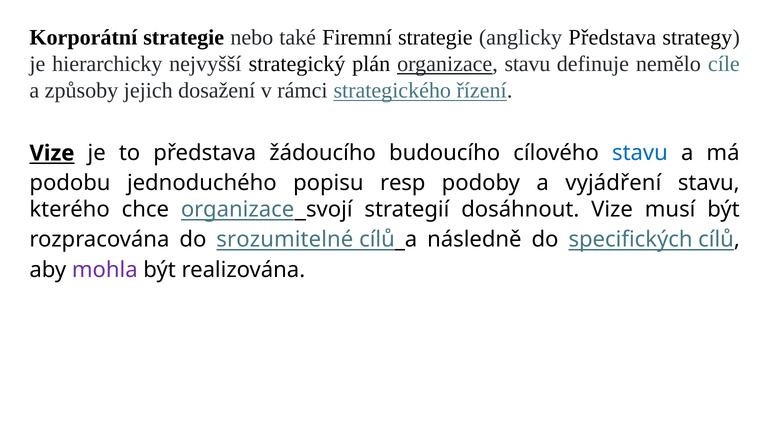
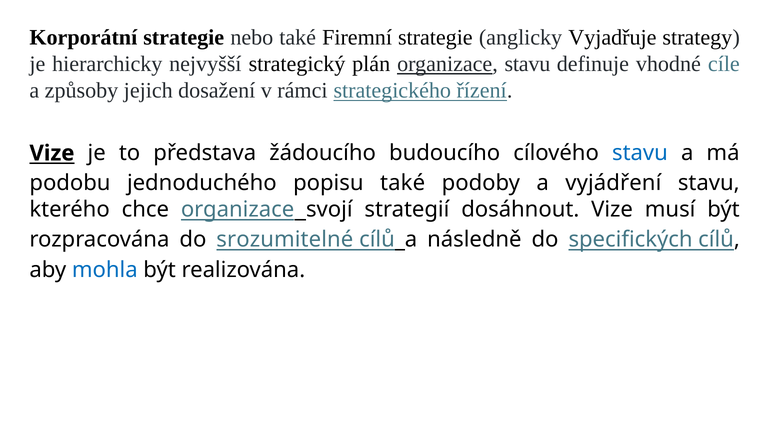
anglicky Představa: Představa -> Vyjadřuje
nemělo: nemělo -> vhodné
popisu resp: resp -> také
mohla colour: purple -> blue
